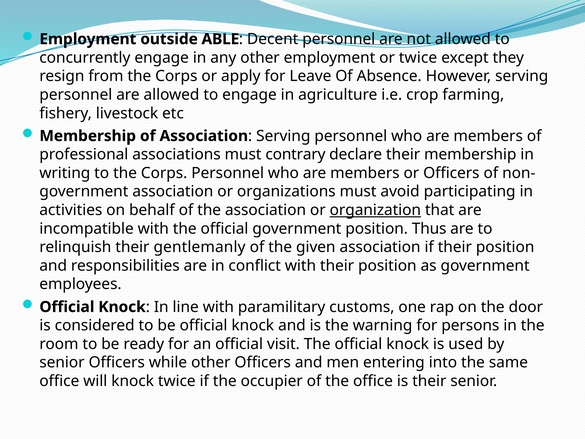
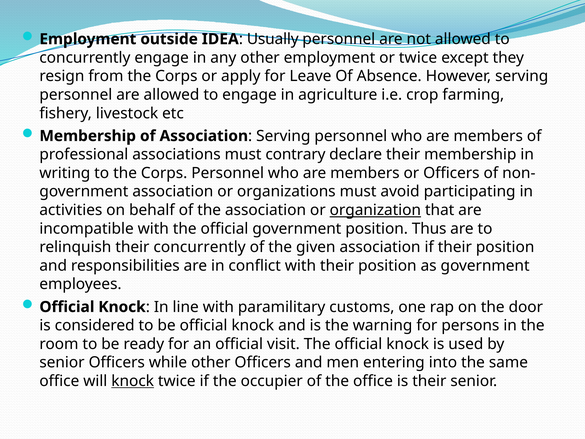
ABLE: ABLE -> IDEA
Decent: Decent -> Usually
their gentlemanly: gentlemanly -> concurrently
knock at (133, 381) underline: none -> present
